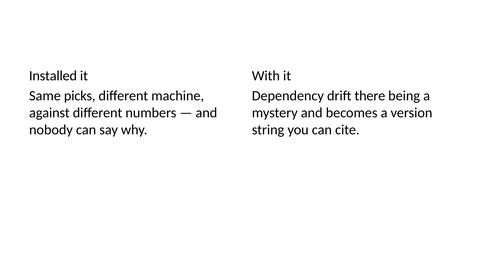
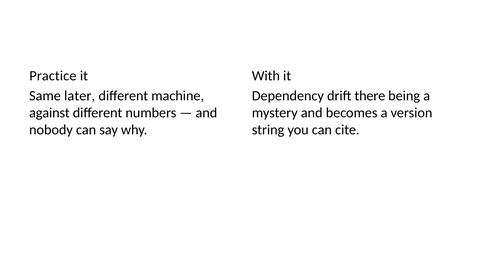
Installed: Installed -> Practice
picks: picks -> later
